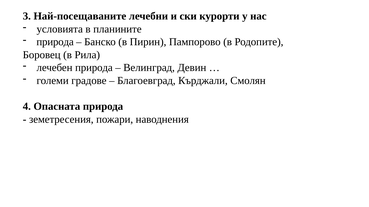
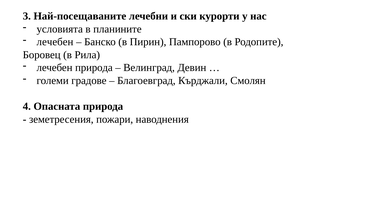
природа at (55, 42): природа -> лечебен
